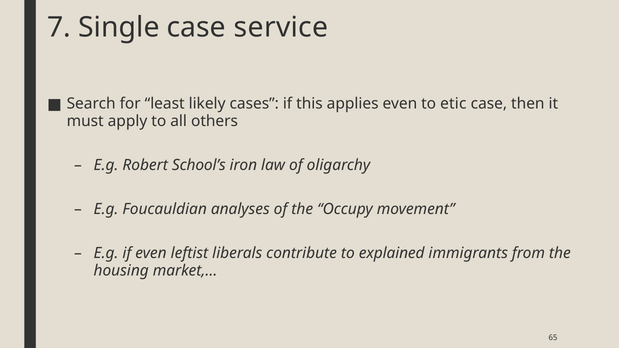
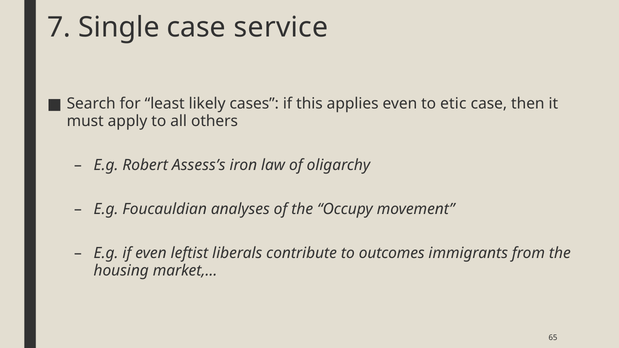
School’s: School’s -> Assess’s
explained: explained -> outcomes
